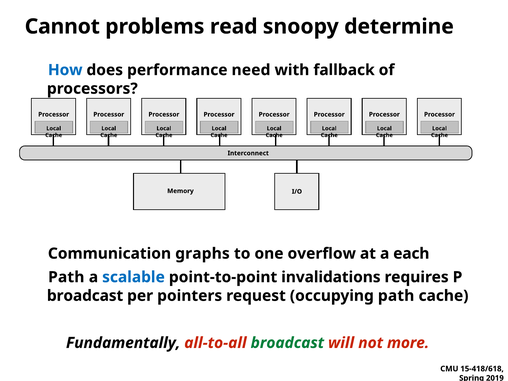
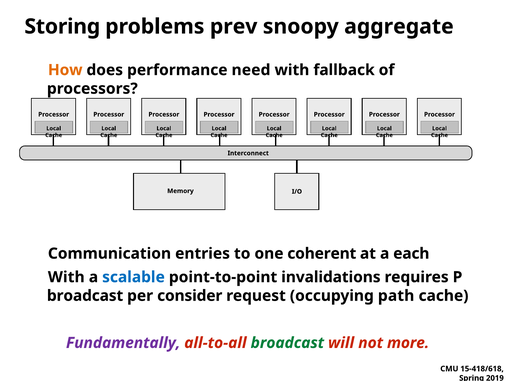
Cannot: Cannot -> Storing
read: read -> prev
determine: determine -> aggregate
How colour: blue -> orange
graphs: graphs -> entries
overflow: overflow -> coherent
Path at (66, 277): Path -> With
pointers: pointers -> consider
Fundamentally colour: black -> purple
